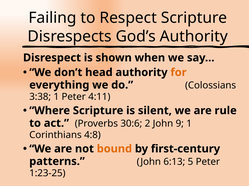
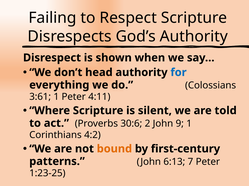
for colour: orange -> blue
3:38: 3:38 -> 3:61
rule: rule -> told
4:8: 4:8 -> 4:2
5: 5 -> 7
